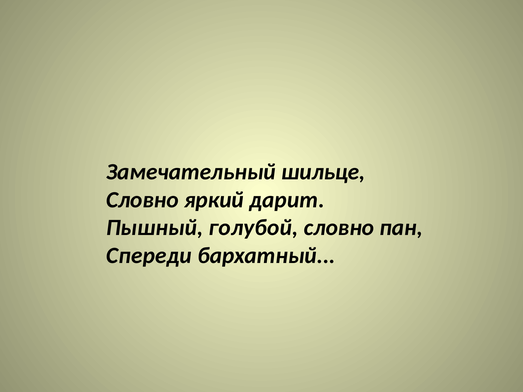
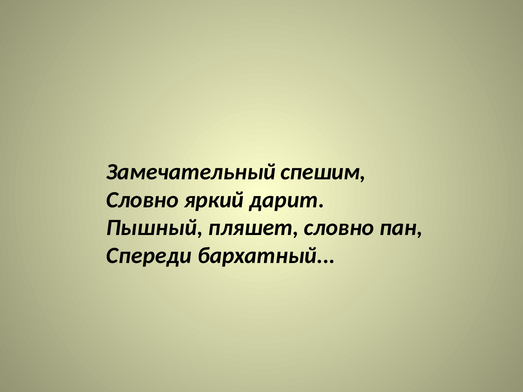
шильце: шильце -> спешим
голубой: голубой -> пляшет
